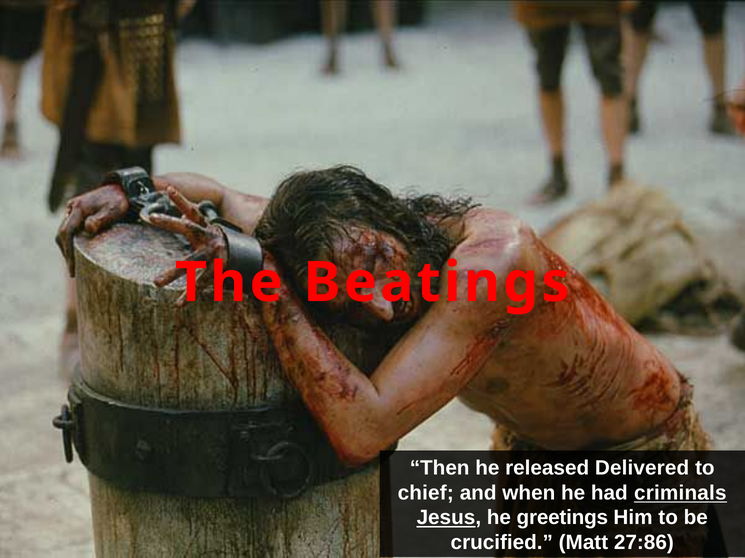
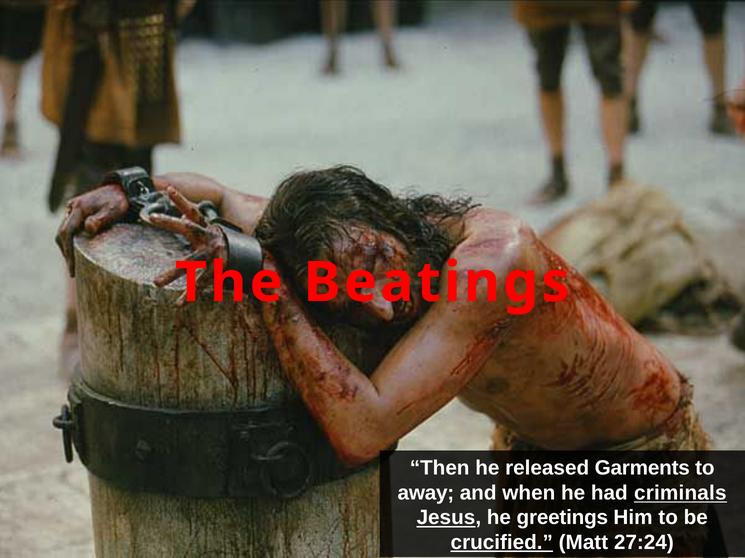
Delivered: Delivered -> Garments
chief: chief -> away
crucified underline: none -> present
27:86: 27:86 -> 27:24
